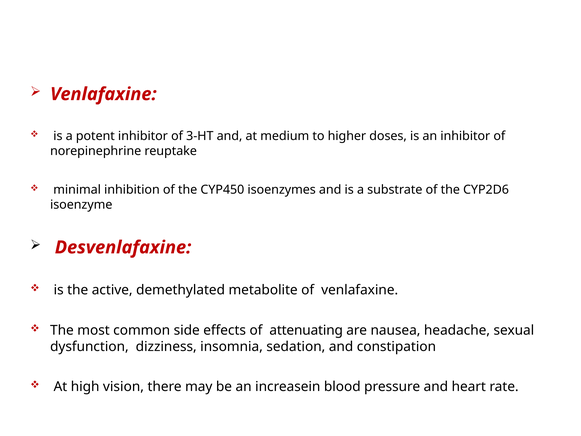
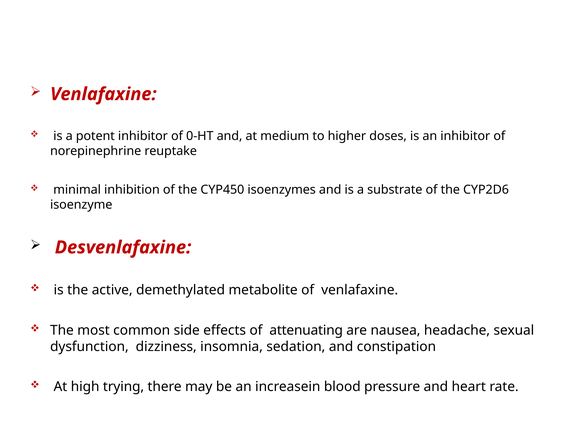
3-HT: 3-HT -> 0-HT
vision: vision -> trying
